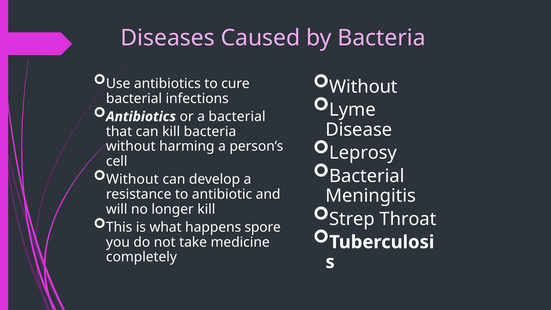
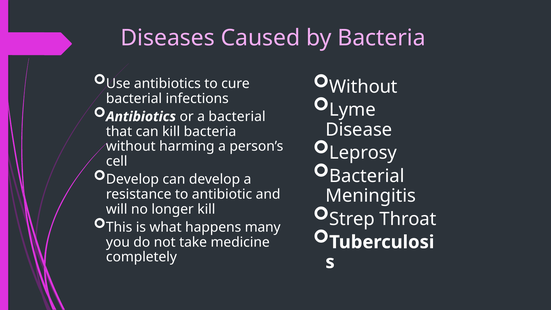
Without at (132, 179): Without -> Develop
spore: spore -> many
